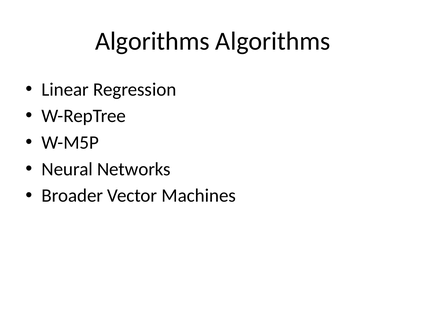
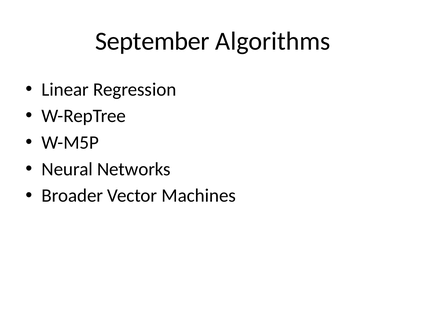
Algorithms at (152, 41): Algorithms -> September
